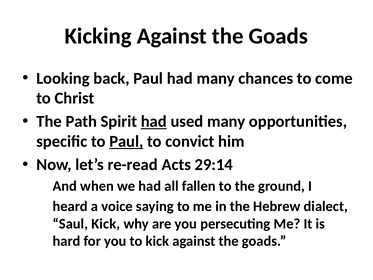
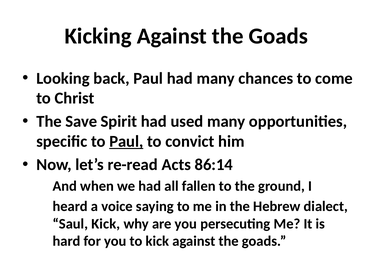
Path: Path -> Save
had at (154, 121) underline: present -> none
29:14: 29:14 -> 86:14
